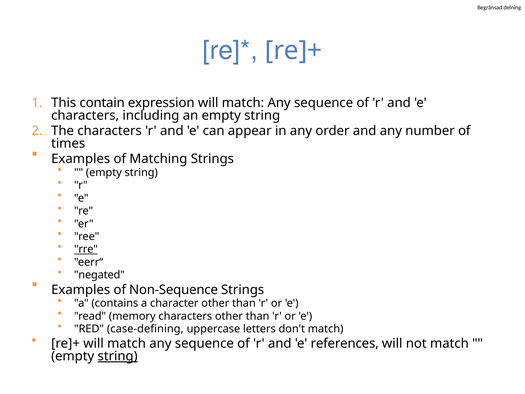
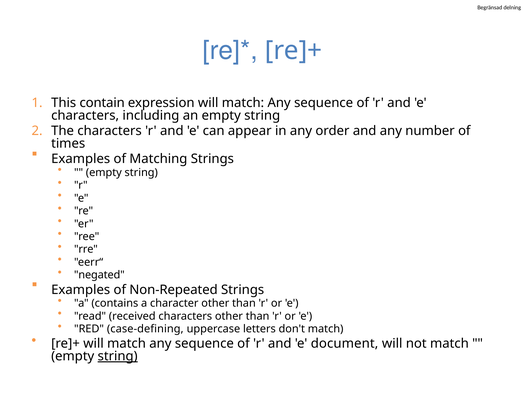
rre underline: present -> none
Non-Sequence: Non-Sequence -> Non-Repeated
memory: memory -> received
references: references -> document
